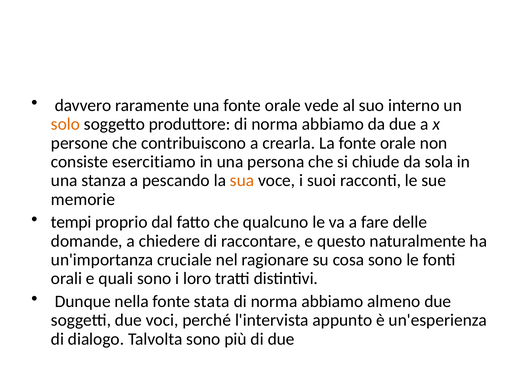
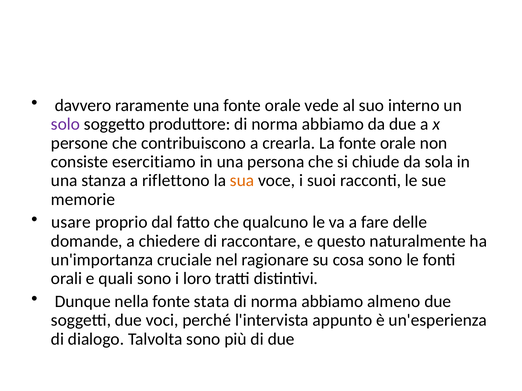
solo colour: orange -> purple
pescando: pescando -> riflettono
tempi: tempi -> usare
